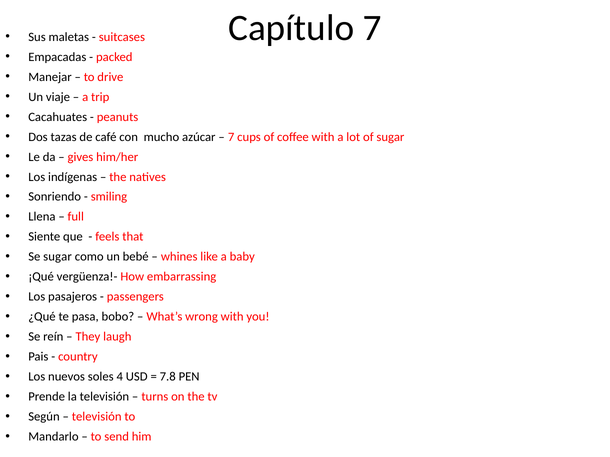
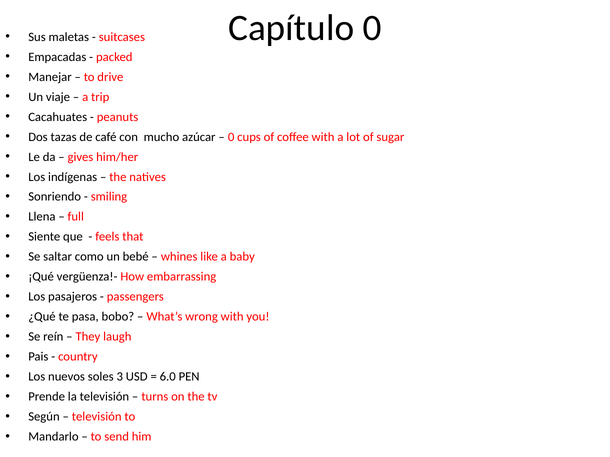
Capítulo 7: 7 -> 0
7 at (231, 137): 7 -> 0
Se sugar: sugar -> saltar
4: 4 -> 3
7.8: 7.8 -> 6.0
